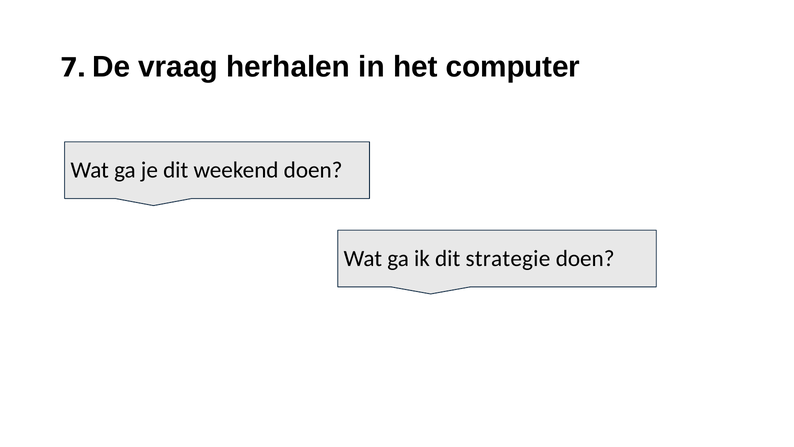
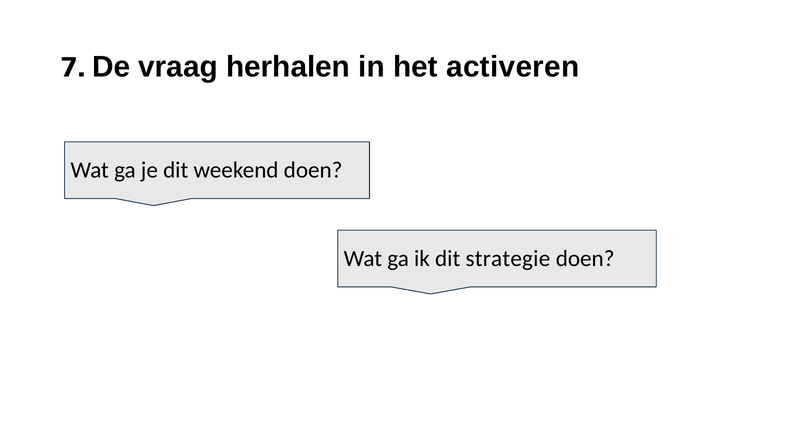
computer: computer -> activeren
